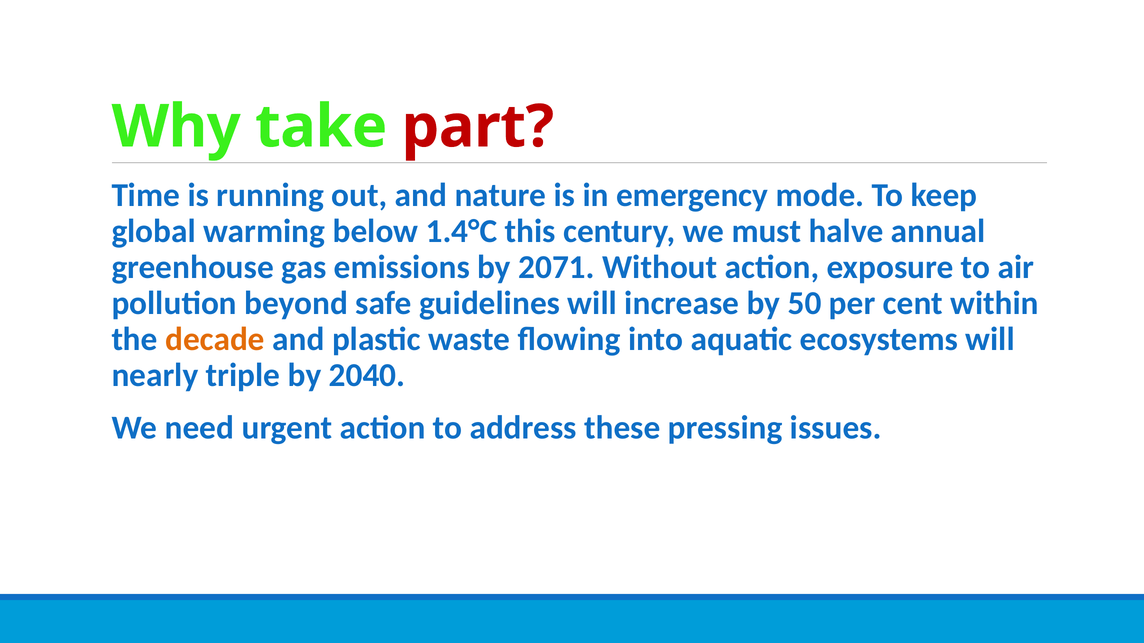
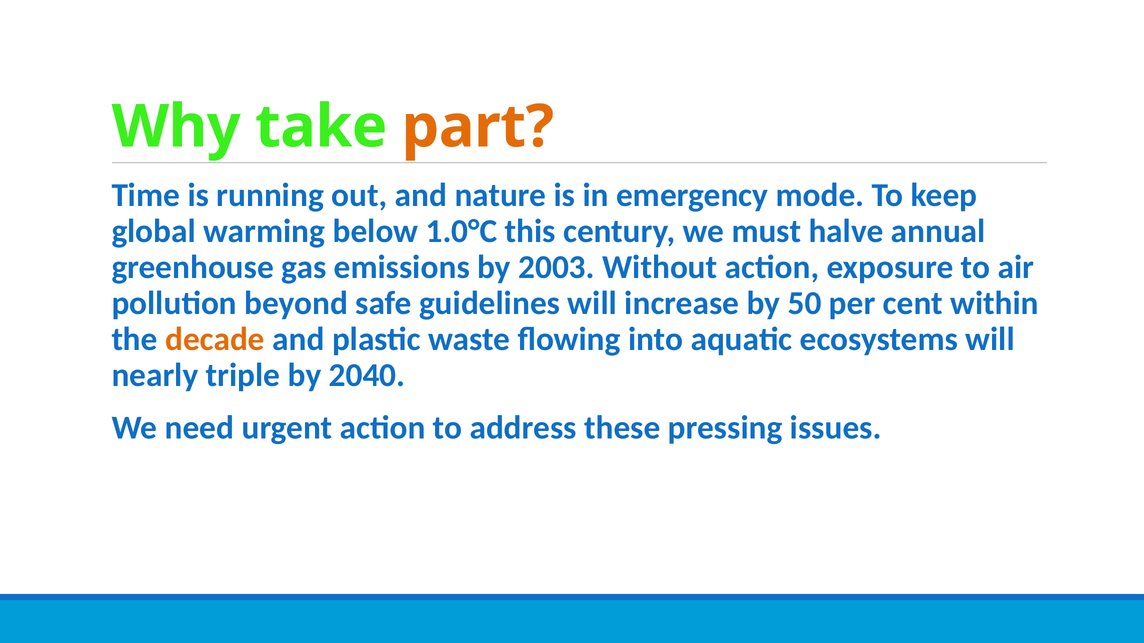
part colour: red -> orange
1.4°C: 1.4°C -> 1.0°C
2071: 2071 -> 2003
